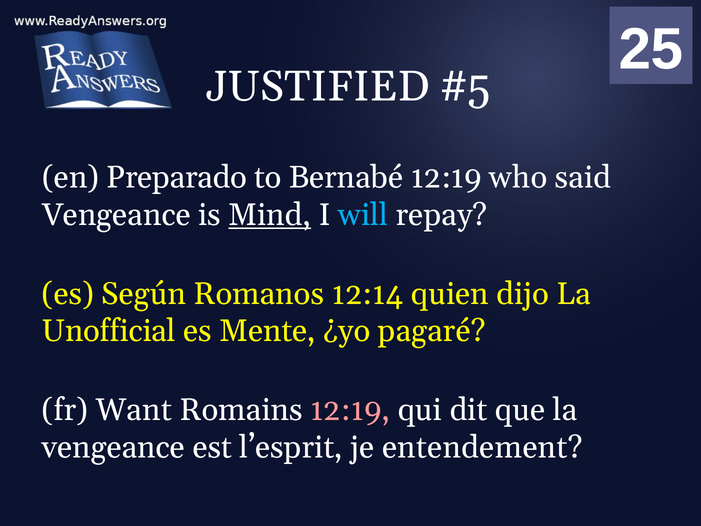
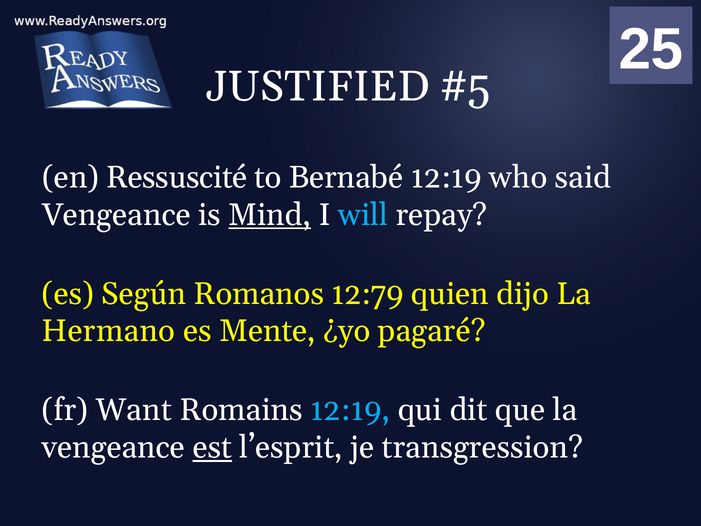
Preparado: Preparado -> Ressuscité
12:14: 12:14 -> 12:79
Unofficial: Unofficial -> Hermano
12:19 at (350, 410) colour: pink -> light blue
est underline: none -> present
entendement: entendement -> transgression
